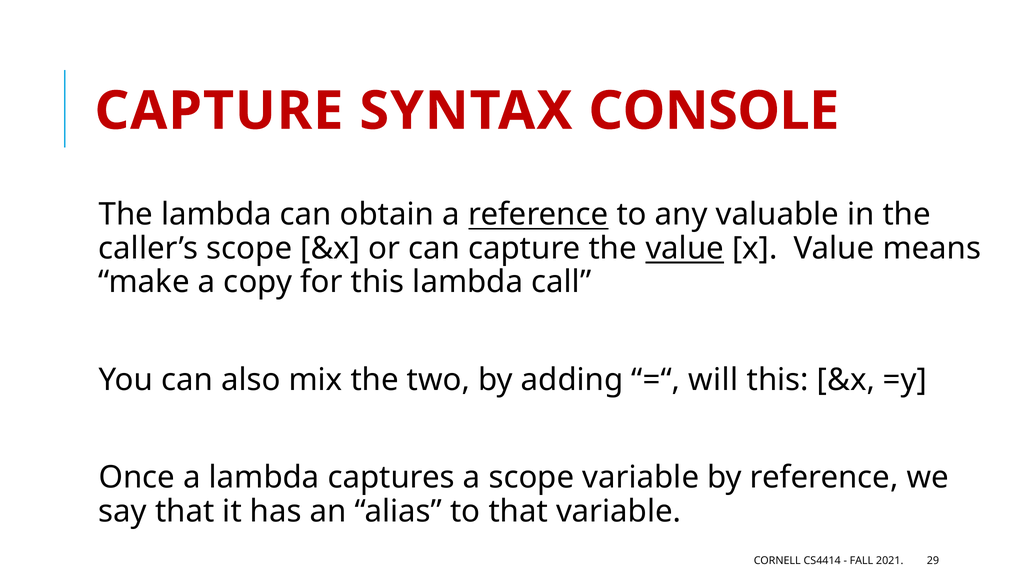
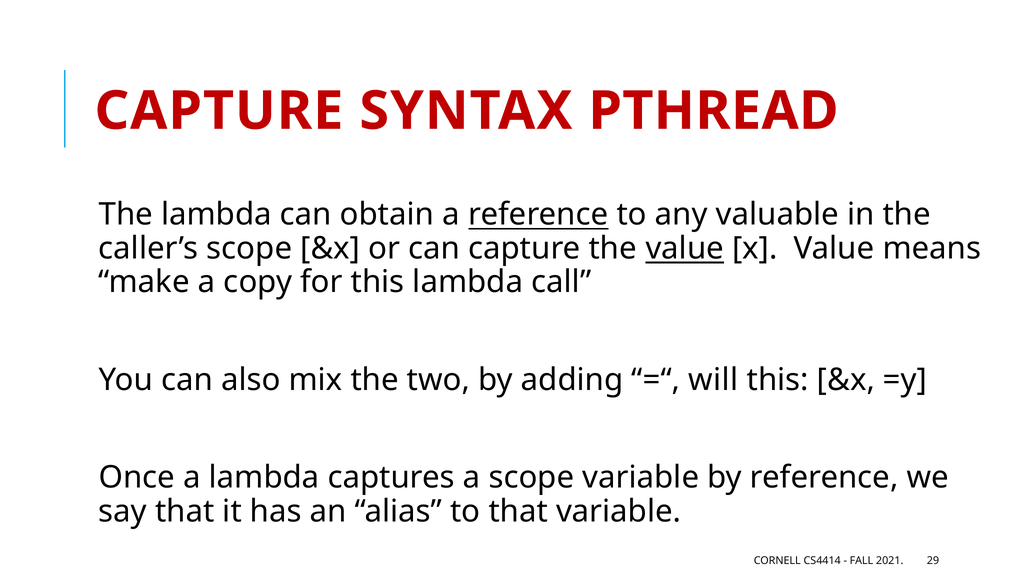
CONSOLE: CONSOLE -> PTHREAD
